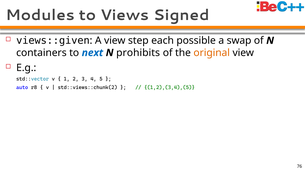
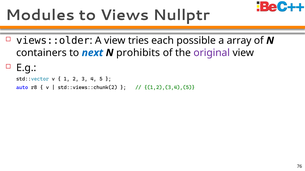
Signed: Signed -> Nullptr
views::given: views::given -> views::older
step: step -> tries
swap: swap -> array
original colour: orange -> purple
